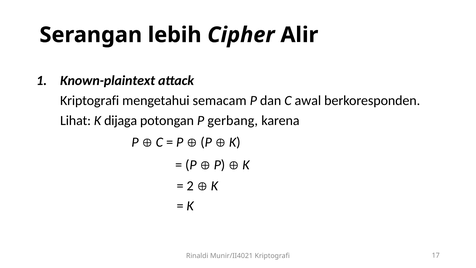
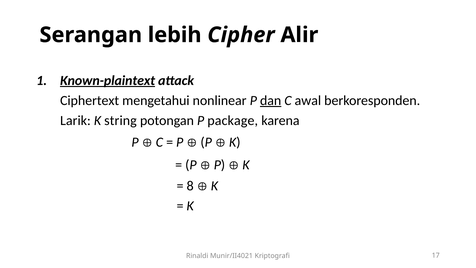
Known-plaintext underline: none -> present
Kriptografi at (90, 100): Kriptografi -> Ciphertext
semacam: semacam -> nonlinear
dan underline: none -> present
Lihat: Lihat -> Larik
dijaga: dijaga -> string
gerbang: gerbang -> package
2: 2 -> 8
